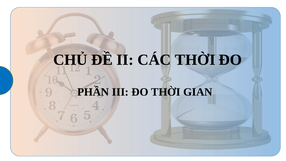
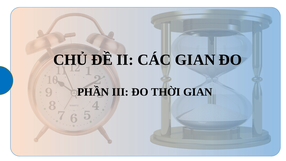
CÁC THỜI: THỜI -> GIAN
